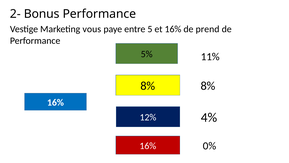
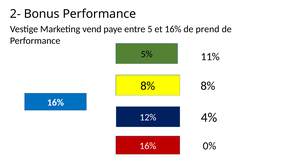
vous: vous -> vend
